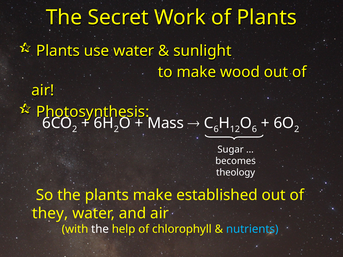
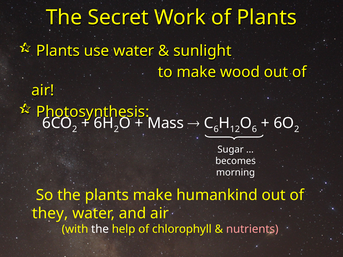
theology: theology -> morning
established: established -> humankind
nutrients colour: light blue -> pink
